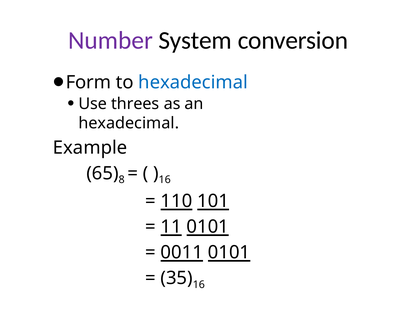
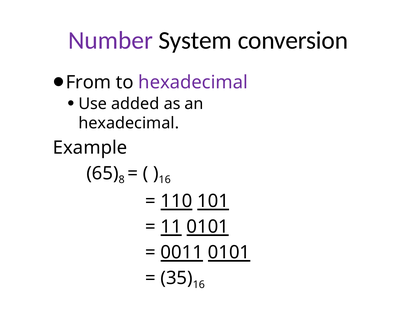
Form: Form -> From
hexadecimal at (193, 83) colour: blue -> purple
threes: threes -> added
